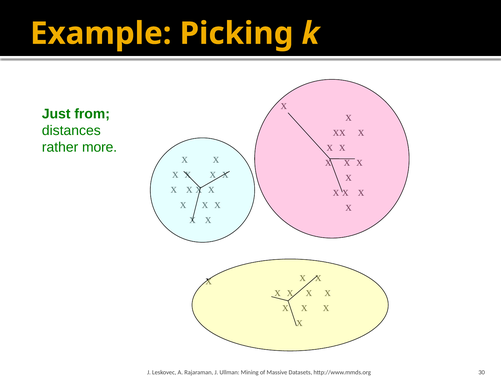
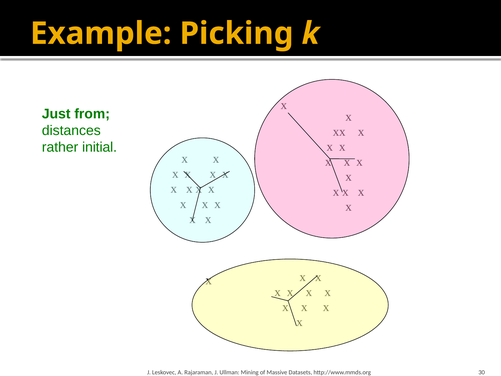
more: more -> initial
